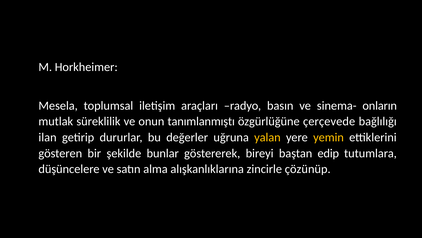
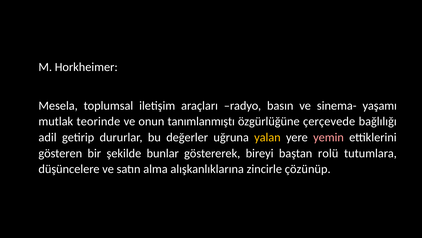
onların: onların -> yaşamı
süreklilik: süreklilik -> teorinde
ilan: ilan -> adil
yemin colour: yellow -> pink
edip: edip -> rolü
